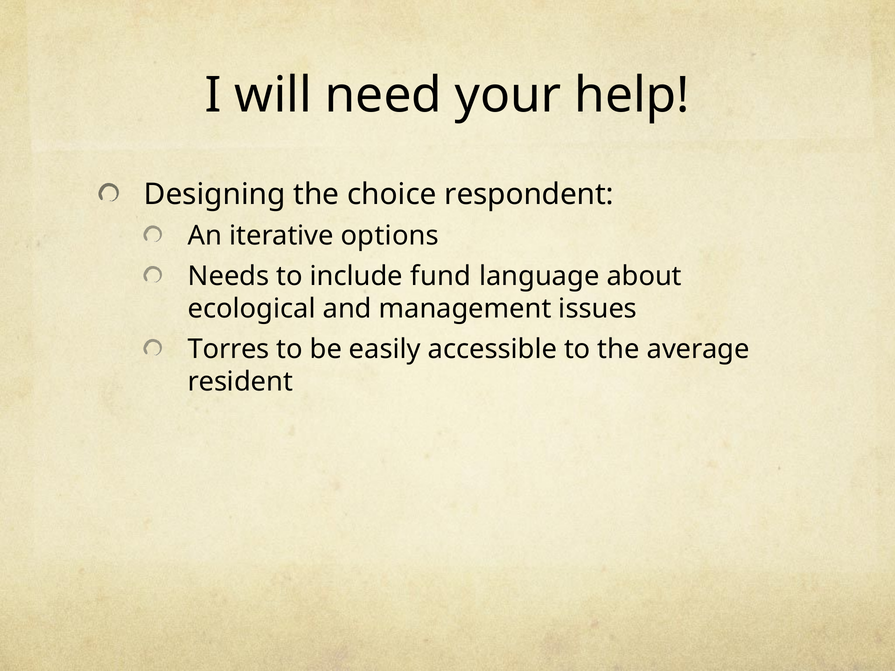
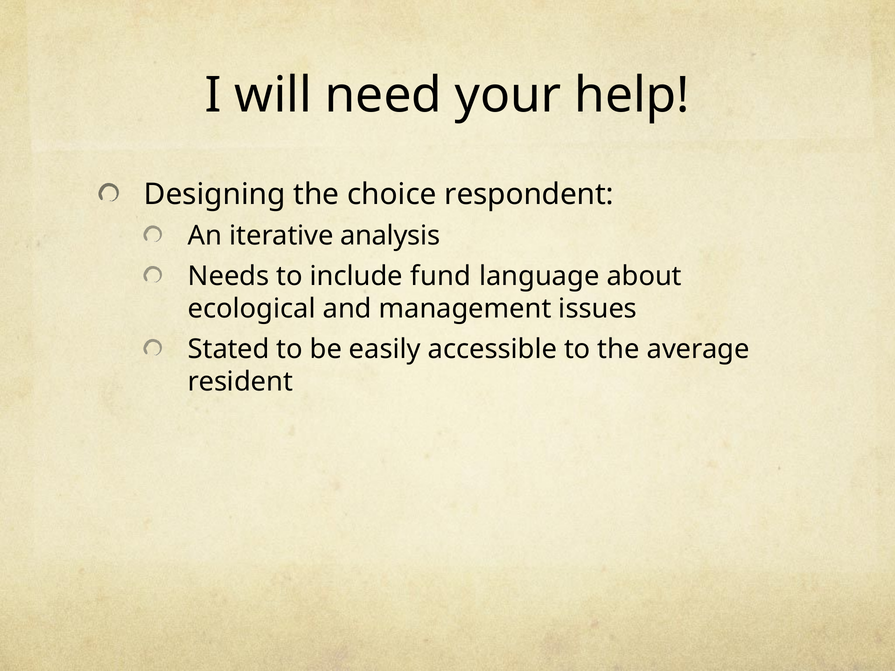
options: options -> analysis
Torres: Torres -> Stated
